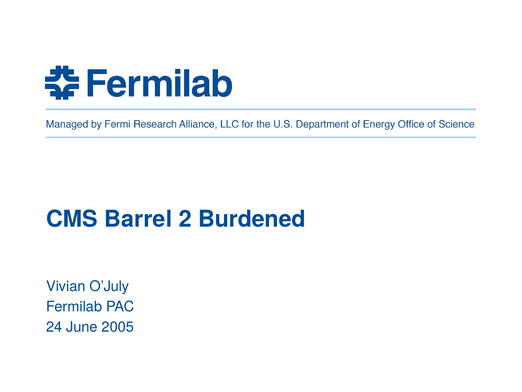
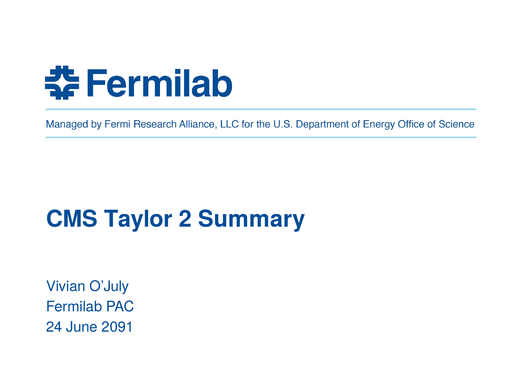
Barrel: Barrel -> Taylor
Burdened: Burdened -> Summary
2005: 2005 -> 2091
